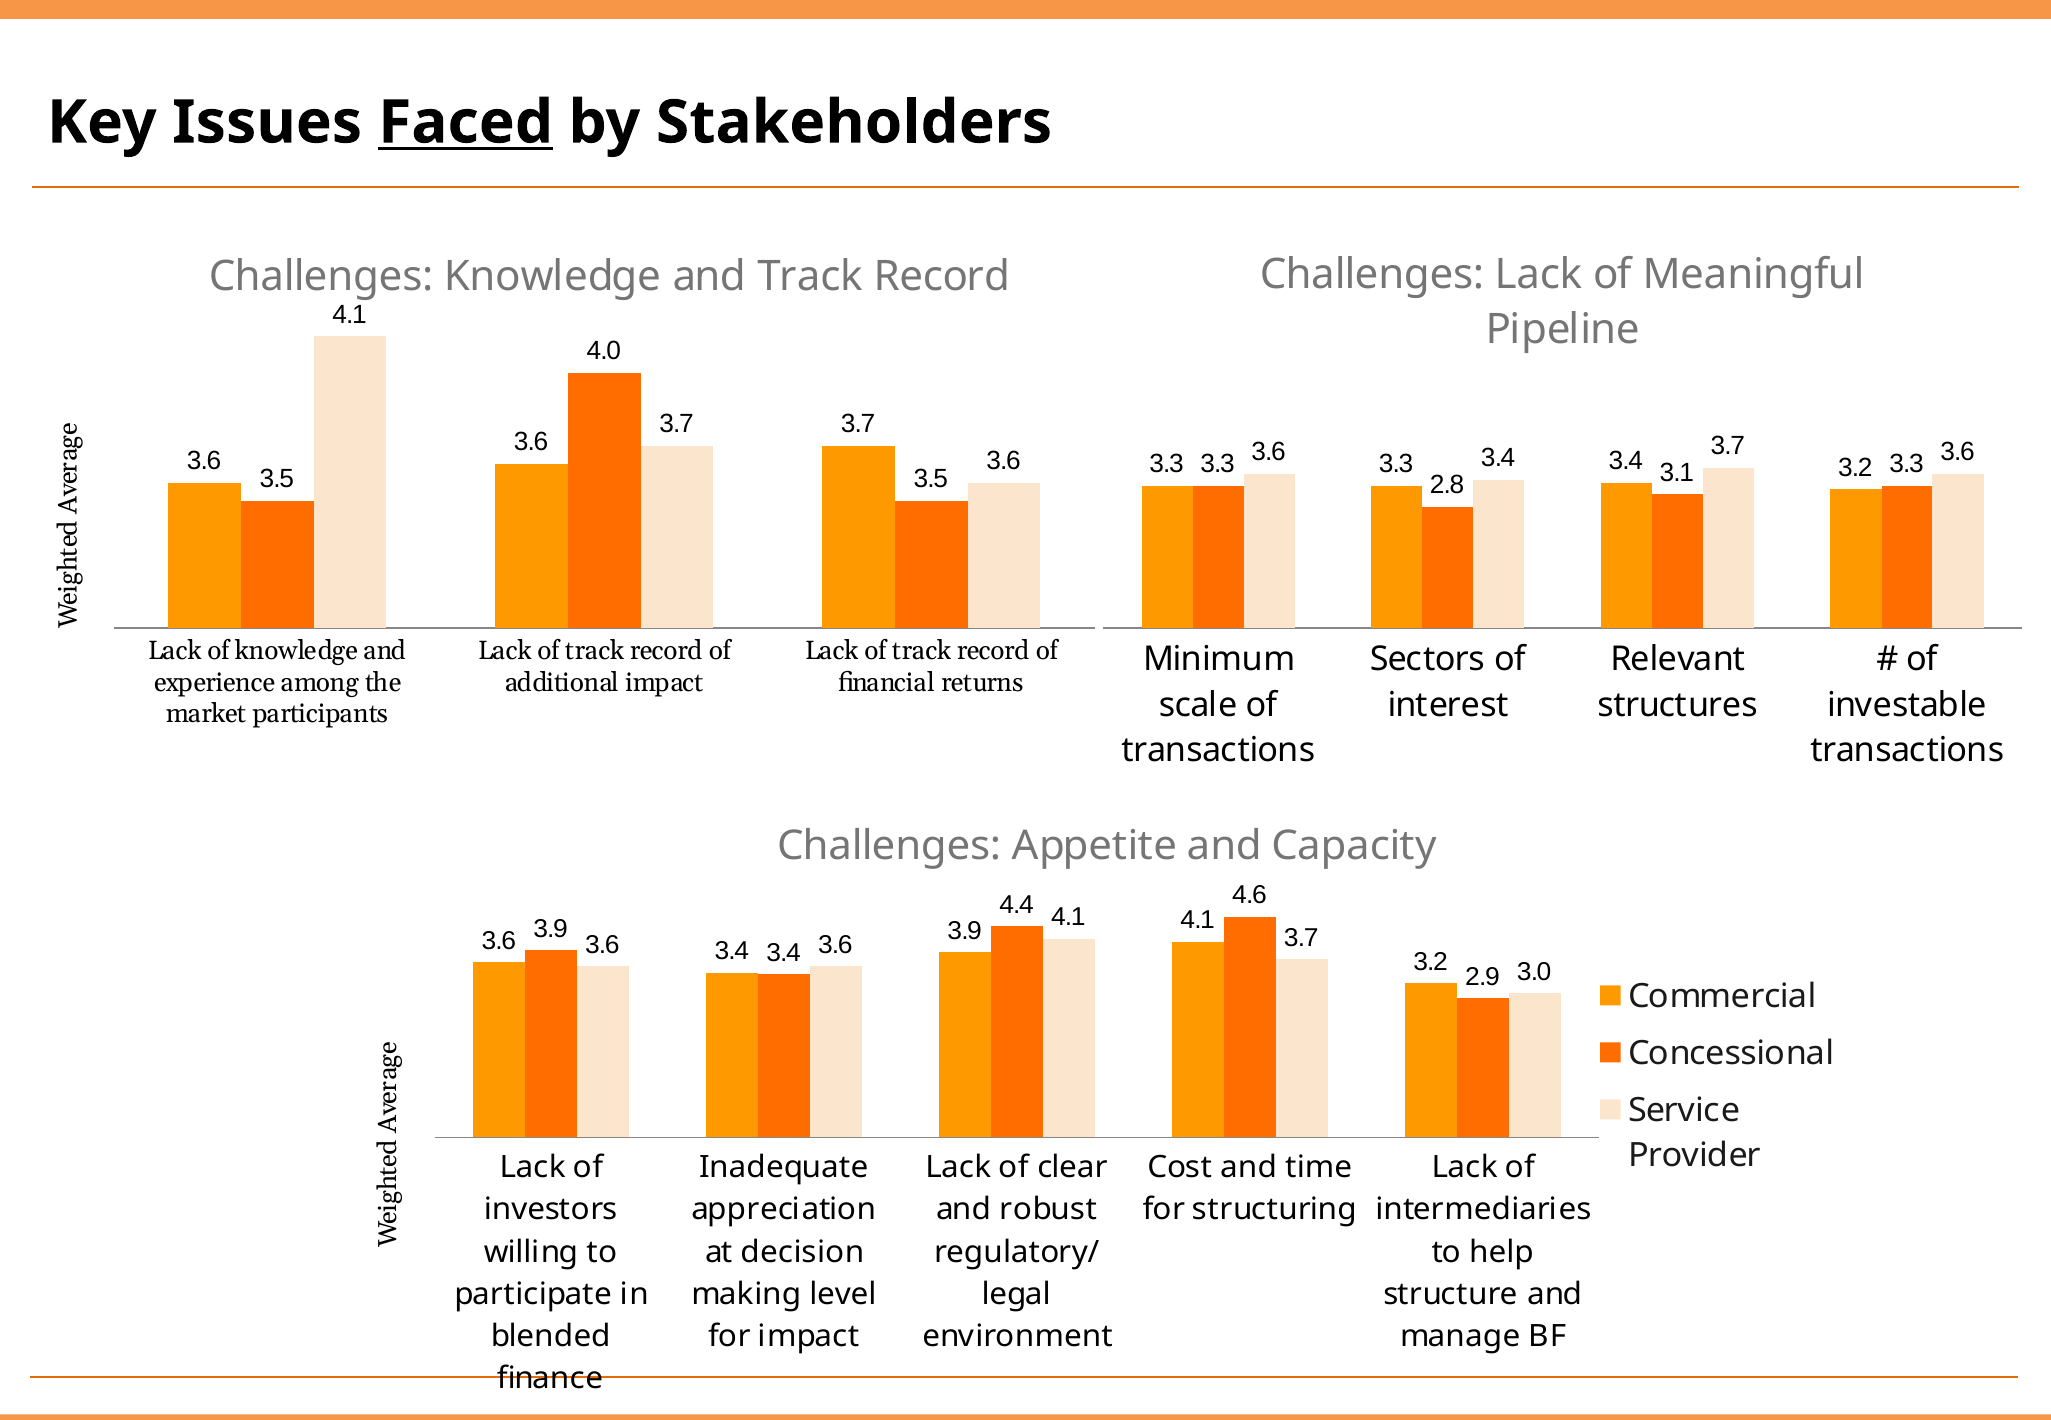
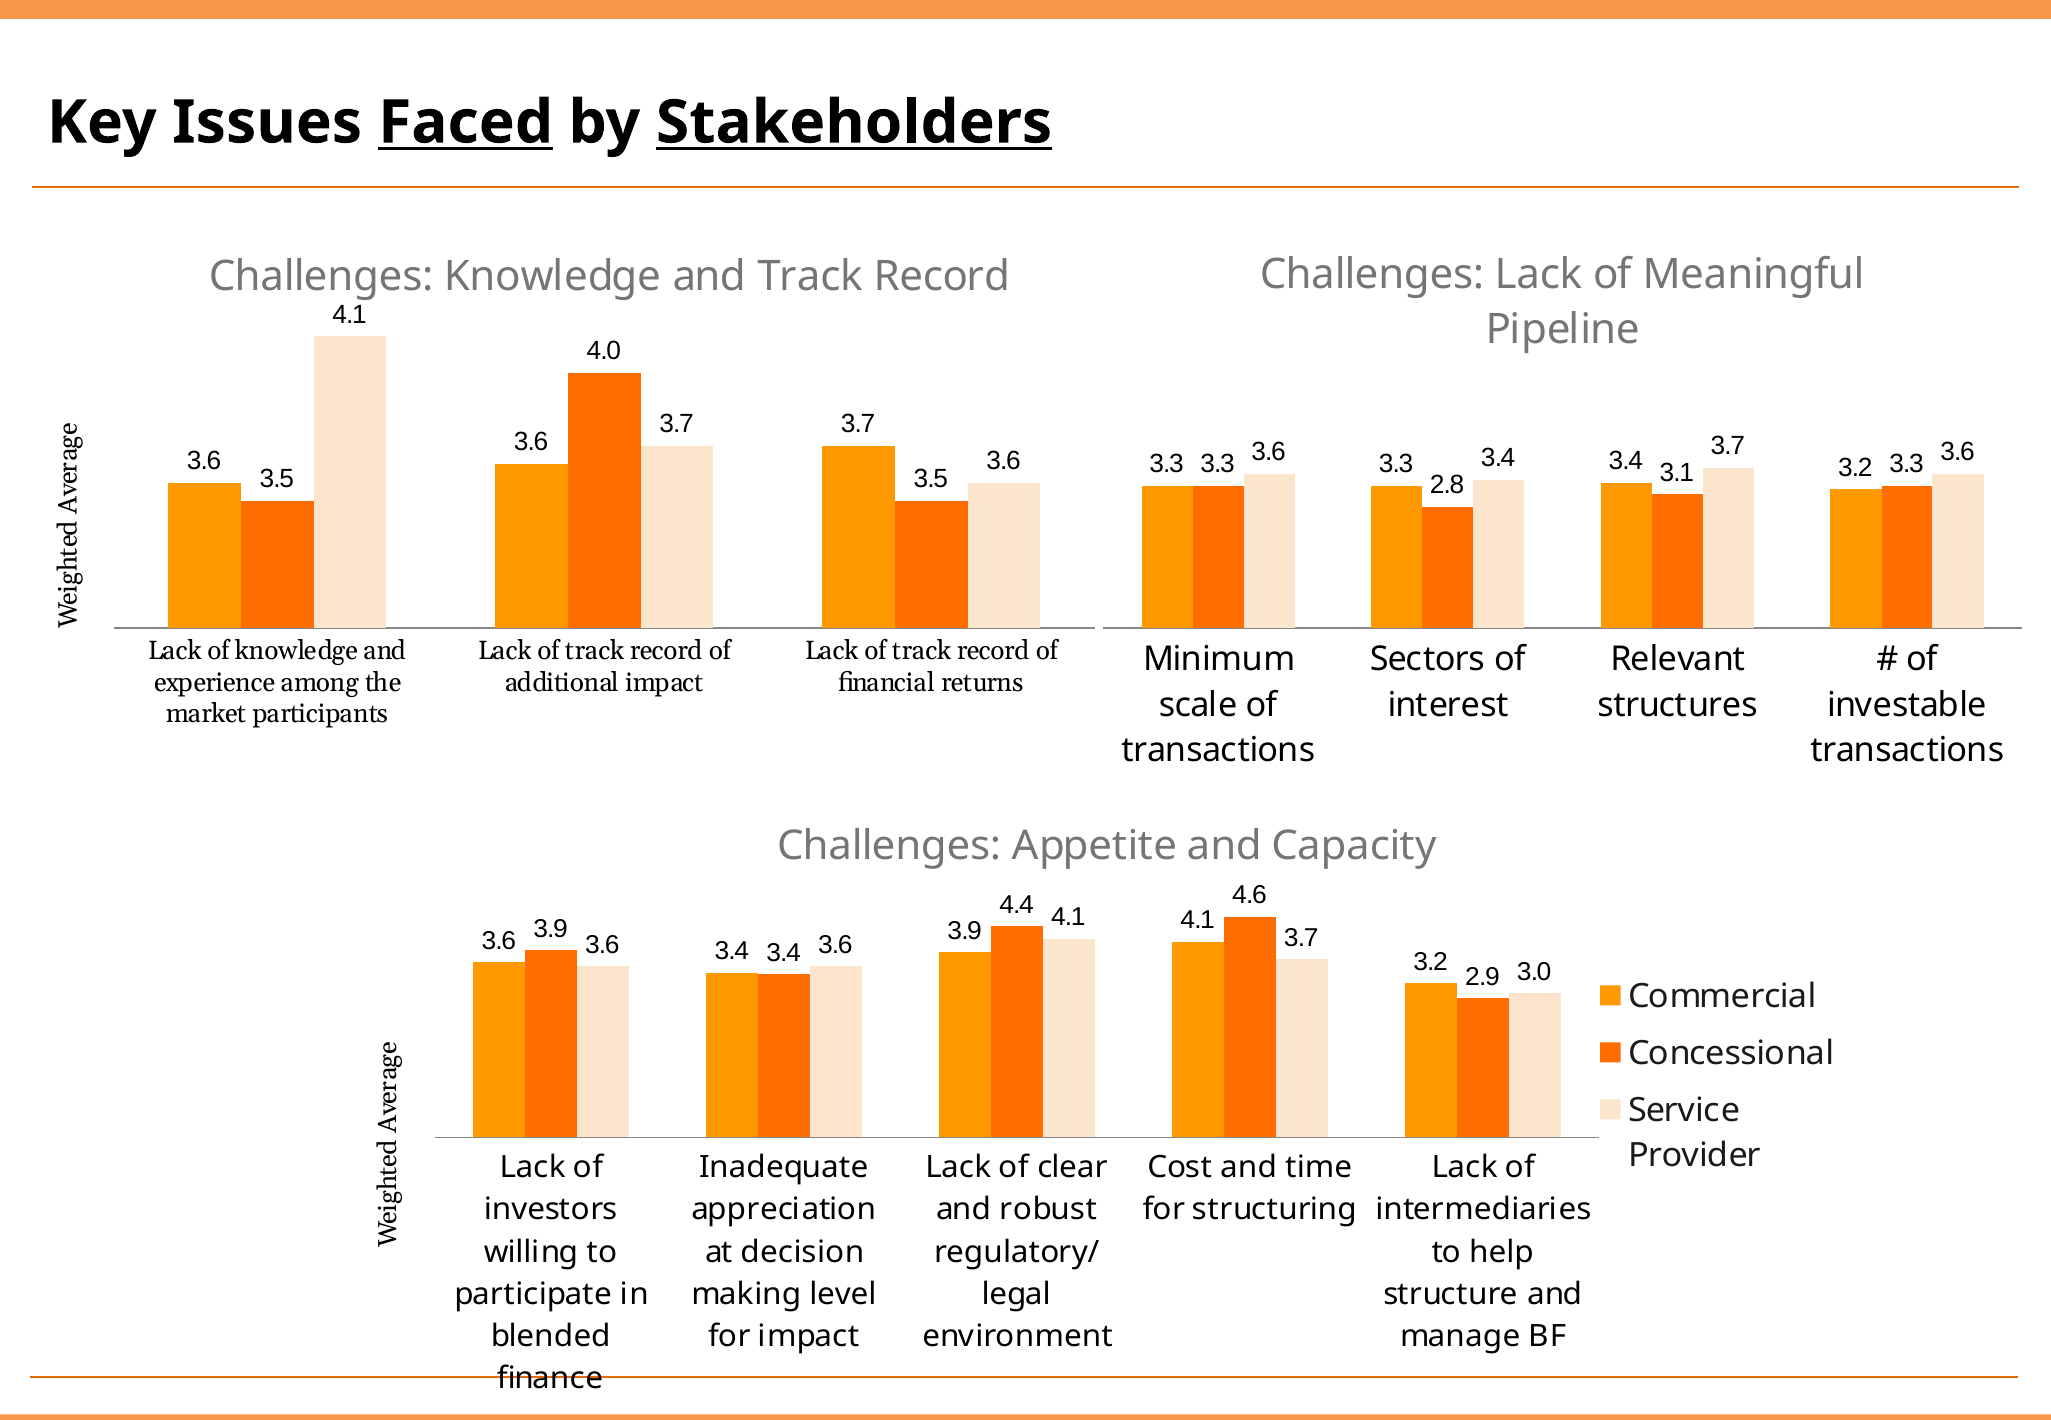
Stakeholders underline: none -> present
